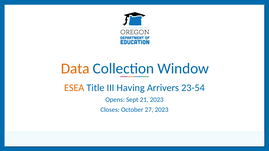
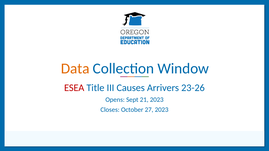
ESEA colour: orange -> red
Having: Having -> Causes
23-54: 23-54 -> 23-26
